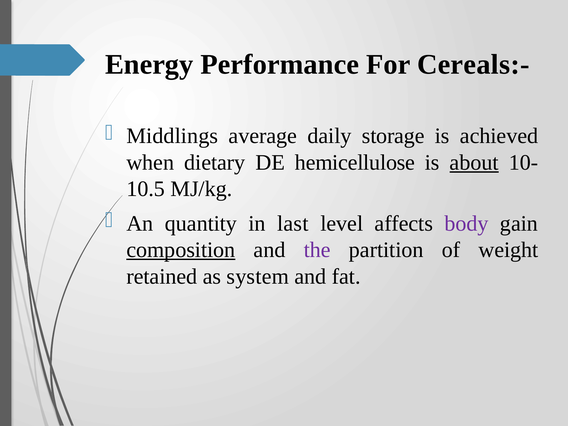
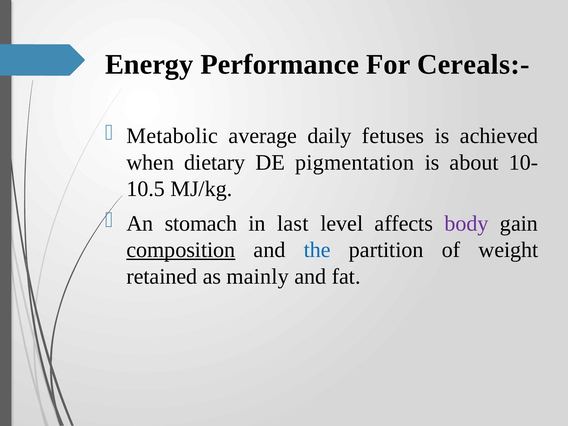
Middlings: Middlings -> Metabolic
storage: storage -> fetuses
hemicellulose: hemicellulose -> pigmentation
about underline: present -> none
quantity: quantity -> stomach
the colour: purple -> blue
system: system -> mainly
